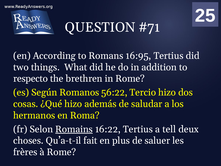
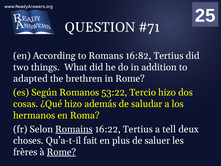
16:95: 16:95 -> 16:82
respecto: respecto -> adapted
56:22: 56:22 -> 53:22
Rome at (61, 152) underline: none -> present
